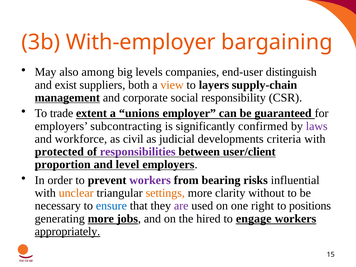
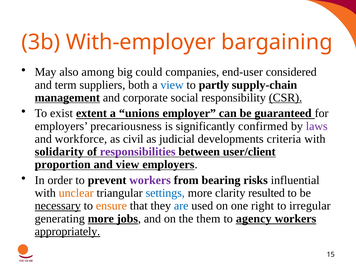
levels: levels -> could
distinguish: distinguish -> considered
exist: exist -> term
view at (172, 85) colour: orange -> blue
layers: layers -> partly
CSR underline: none -> present
trade: trade -> exist
subcontracting: subcontracting -> precariousness
protected: protected -> solidarity
and level: level -> view
settings colour: orange -> blue
without: without -> resulted
necessary underline: none -> present
ensure colour: blue -> orange
are colour: purple -> blue
positions: positions -> irregular
hired: hired -> them
engage: engage -> agency
